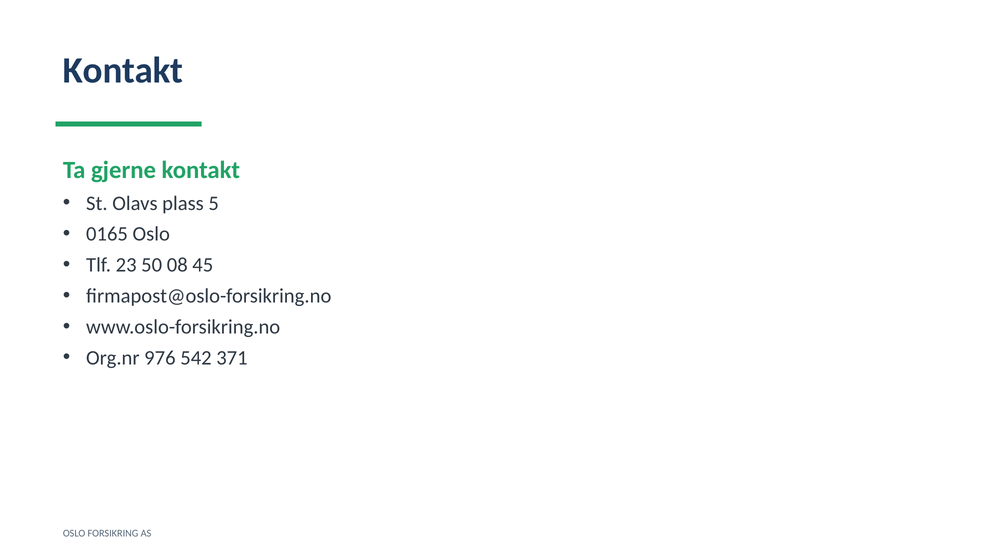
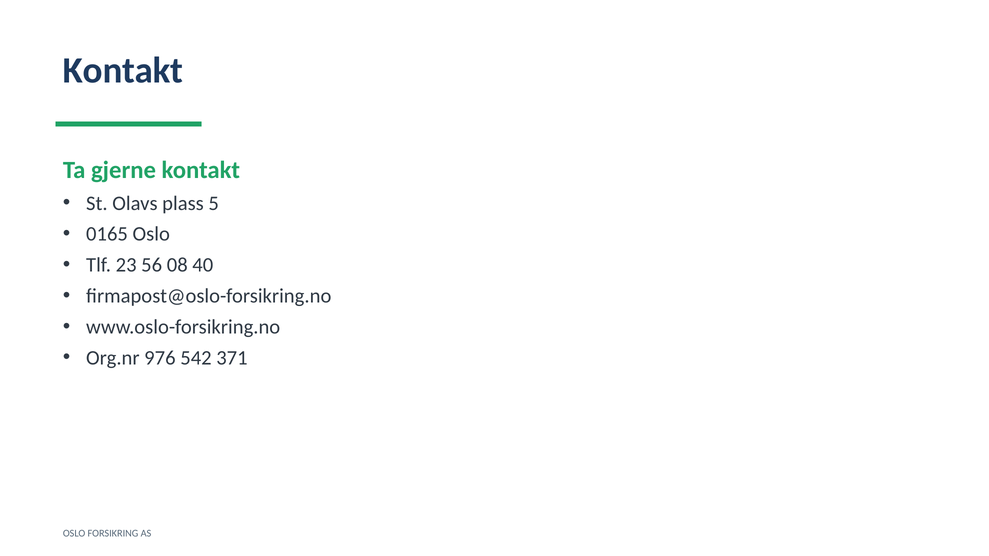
50: 50 -> 56
45: 45 -> 40
